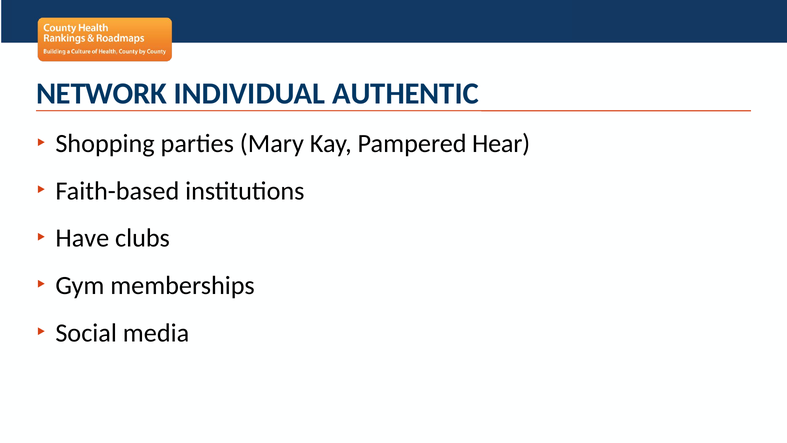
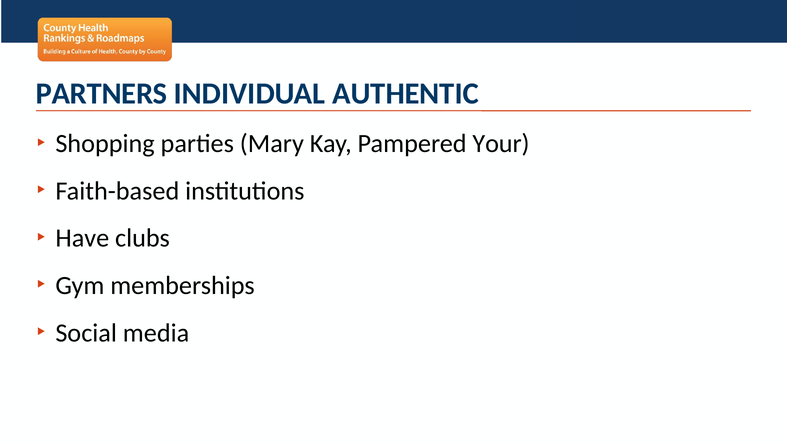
NETWORK: NETWORK -> PARTNERS
Hear: Hear -> Your
